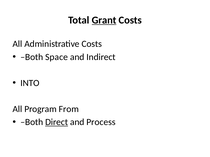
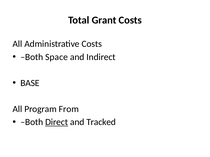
Grant underline: present -> none
INTO: INTO -> BASE
Process: Process -> Tracked
